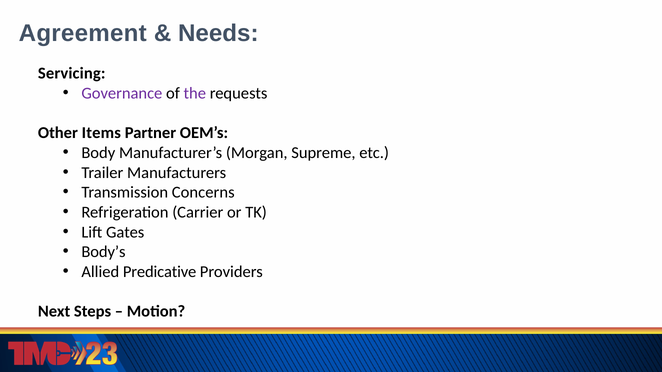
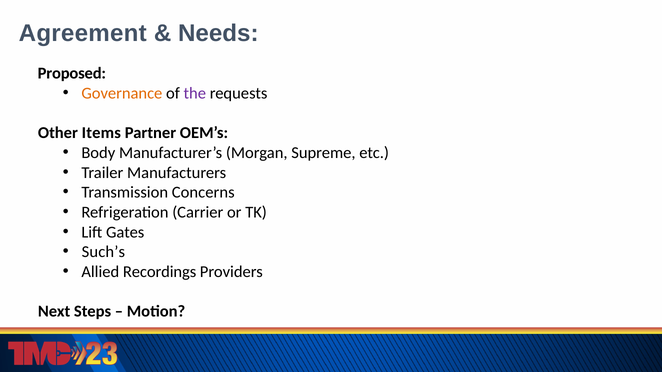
Servicing: Servicing -> Proposed
Governance colour: purple -> orange
Body’s: Body’s -> Such’s
Predicative: Predicative -> Recordings
